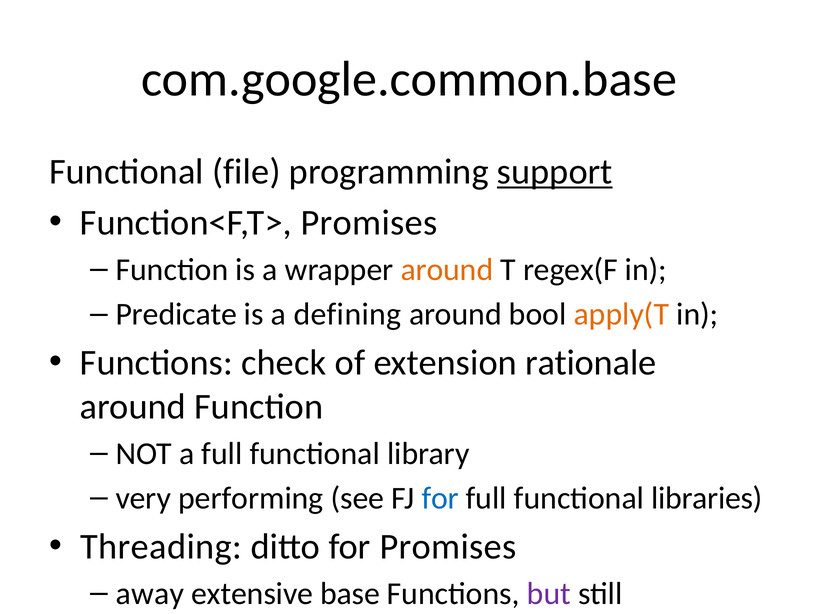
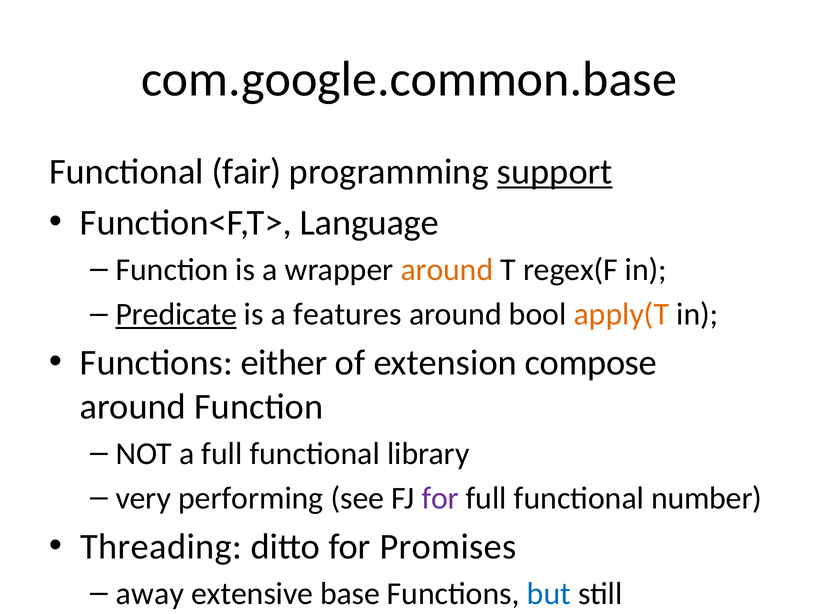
file: file -> fair
Function<F,T> Promises: Promises -> Language
Predicate underline: none -> present
defining: defining -> features
check: check -> either
rationale: rationale -> compose
for at (440, 498) colour: blue -> purple
libraries: libraries -> number
but colour: purple -> blue
